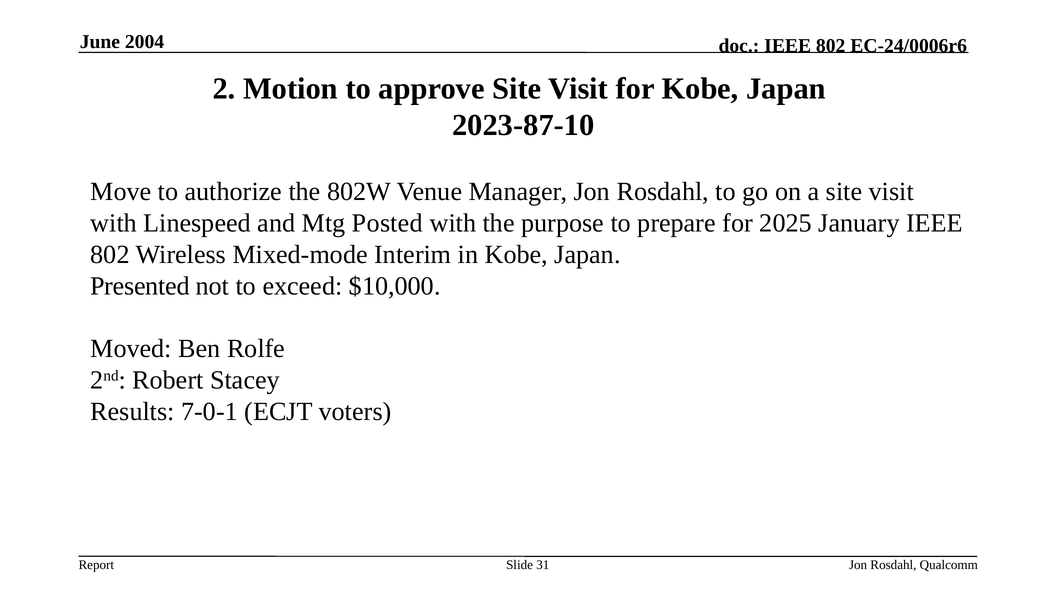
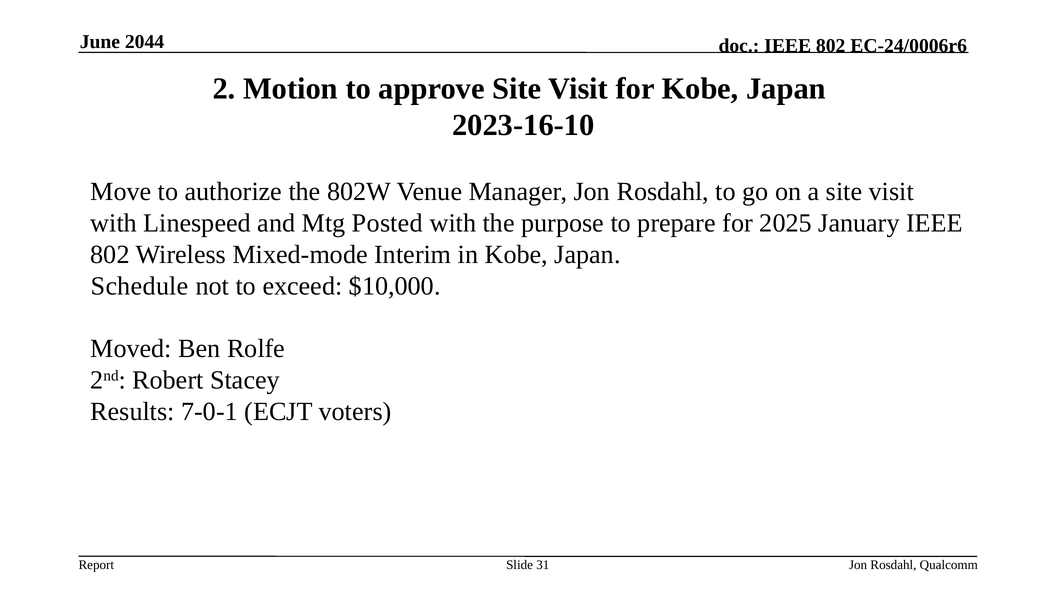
2004: 2004 -> 2044
2023-87-10: 2023-87-10 -> 2023-16-10
Presented: Presented -> Schedule
